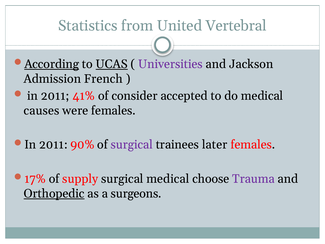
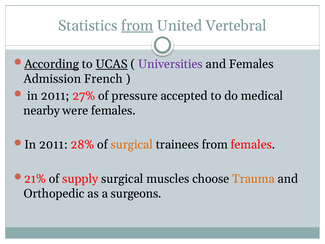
from at (137, 26) underline: none -> present
and Jackson: Jackson -> Females
41%: 41% -> 27%
consider: consider -> pressure
causes: causes -> nearby
90%: 90% -> 28%
surgical at (132, 145) colour: purple -> orange
trainees later: later -> from
17%: 17% -> 21%
surgical medical: medical -> muscles
Trauma colour: purple -> orange
Orthopedic underline: present -> none
